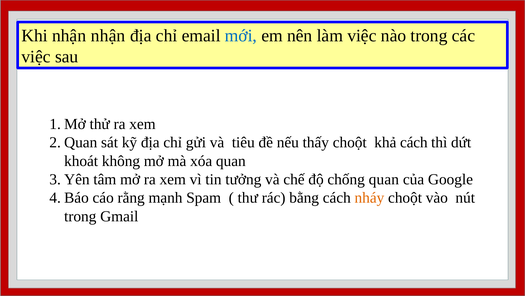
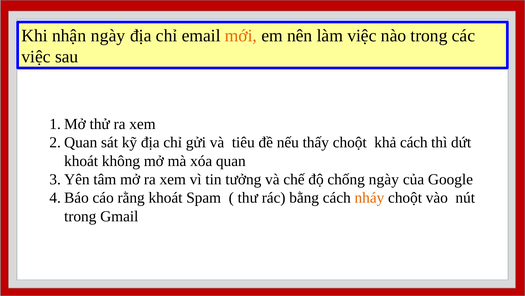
nhận nhận: nhận -> ngày
mới colour: blue -> orange
chống quan: quan -> ngày
rằng mạnh: mạnh -> khoát
